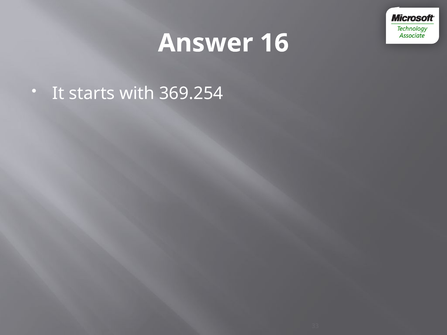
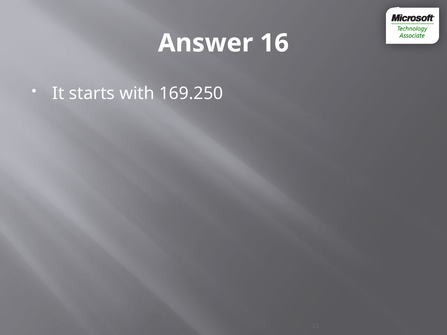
369.254: 369.254 -> 169.250
